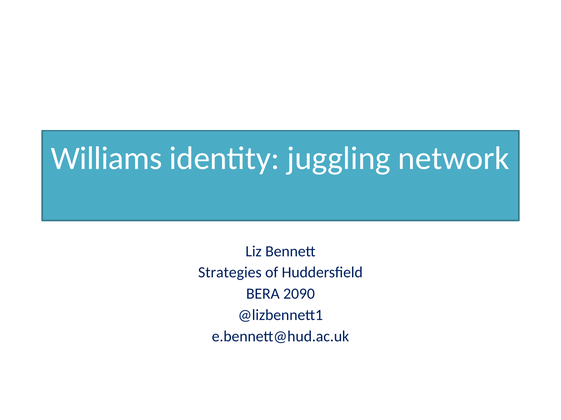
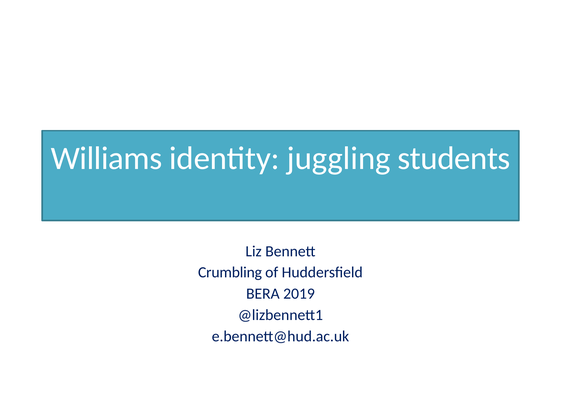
network: network -> students
Strategies: Strategies -> Crumbling
2090: 2090 -> 2019
